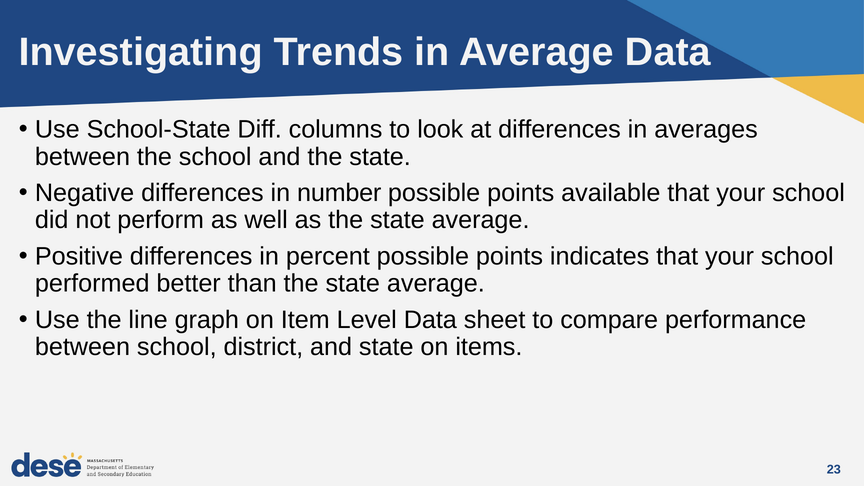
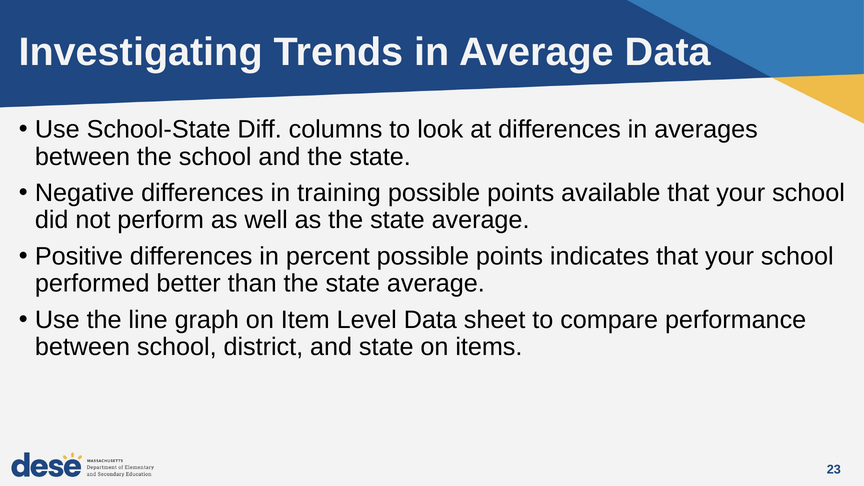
number: number -> training
